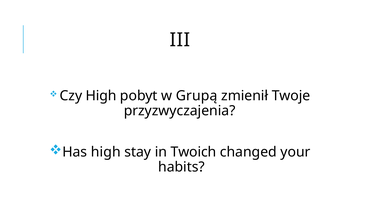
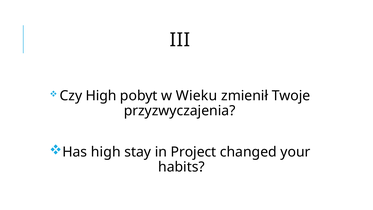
Grupą: Grupą -> Wieku
Twoich: Twoich -> Project
